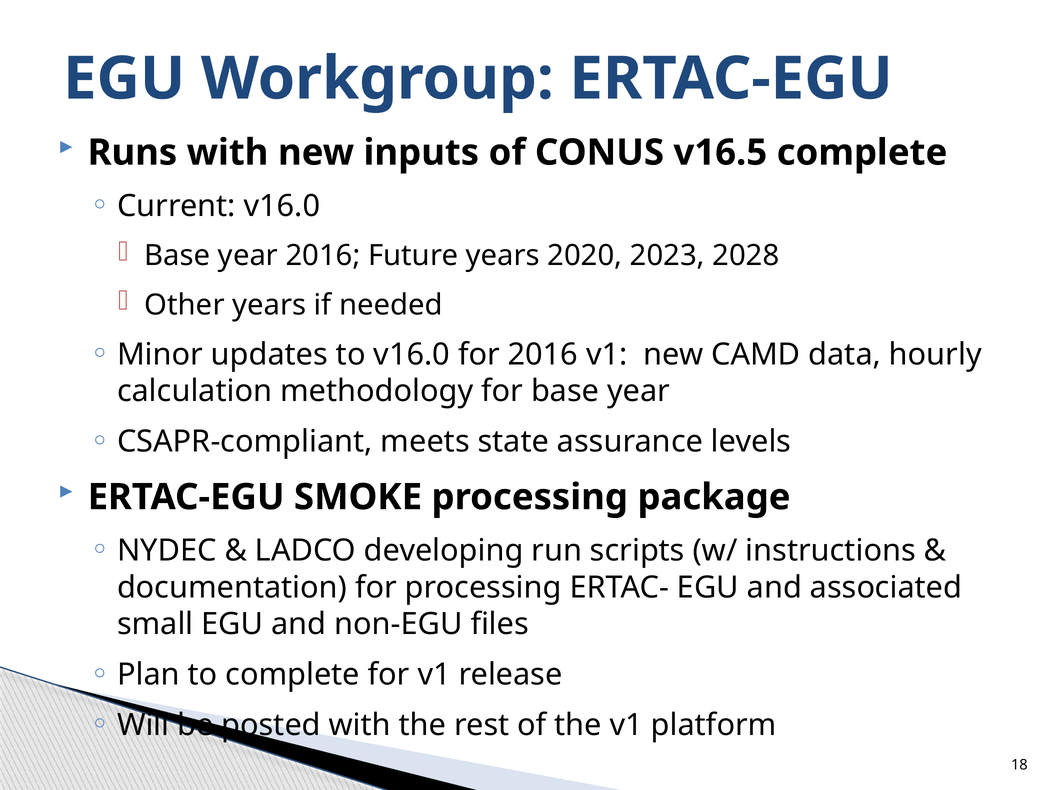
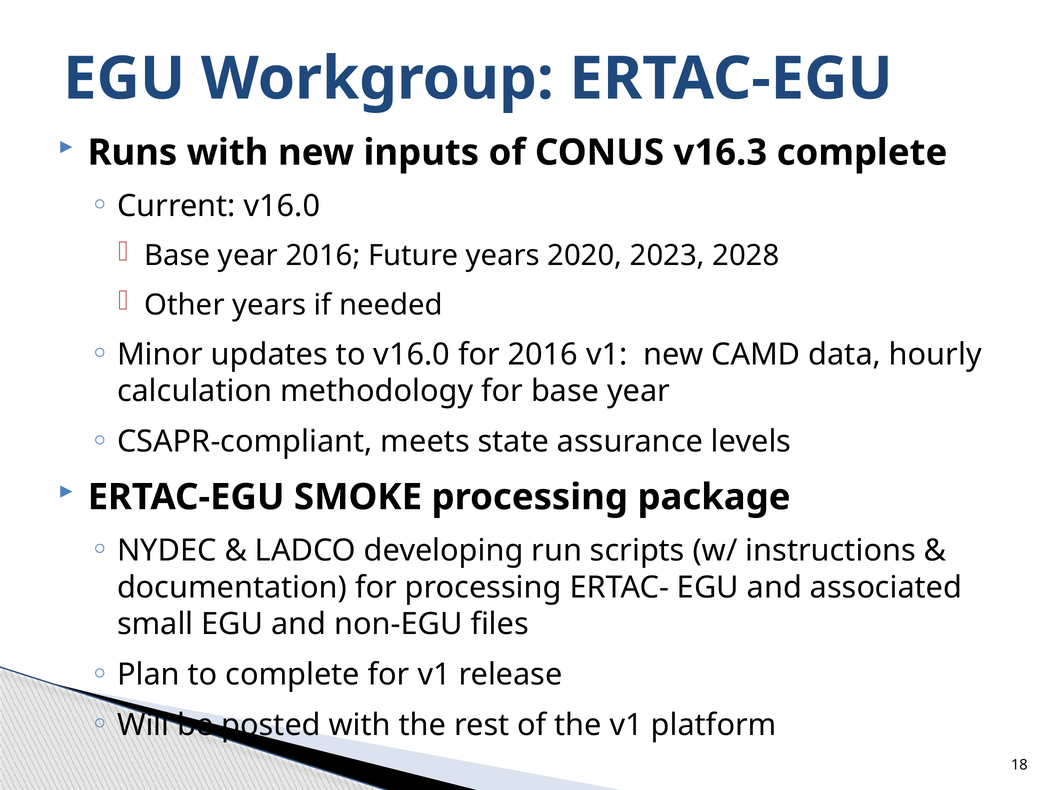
v16.5: v16.5 -> v16.3
